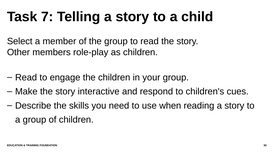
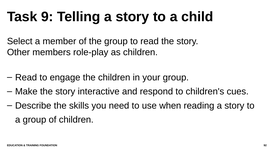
7: 7 -> 9
